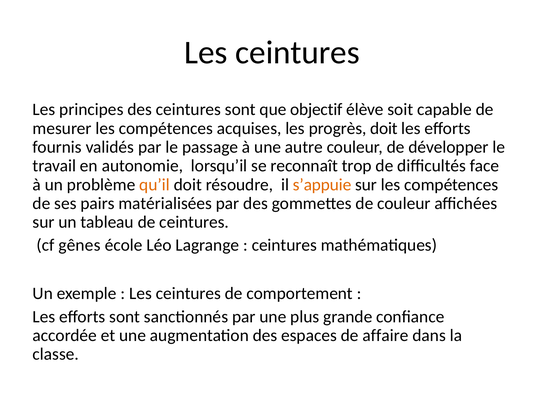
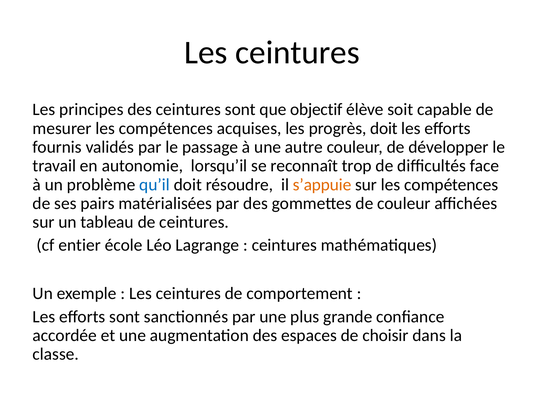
qu’il colour: orange -> blue
gênes: gênes -> entier
affaire: affaire -> choisir
